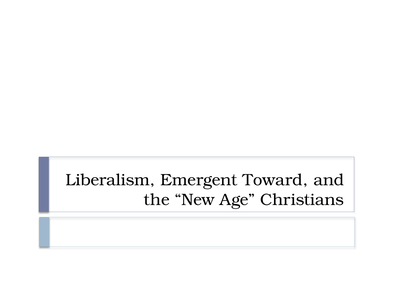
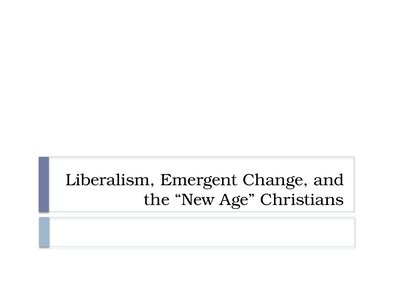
Toward: Toward -> Change
